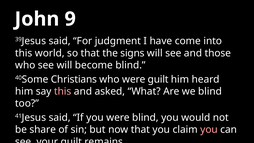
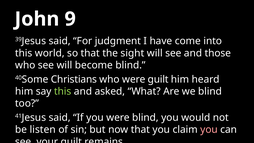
signs: signs -> sight
this at (63, 91) colour: pink -> light green
share: share -> listen
